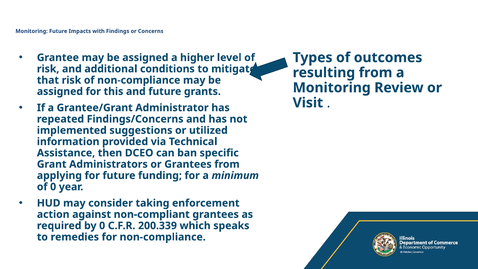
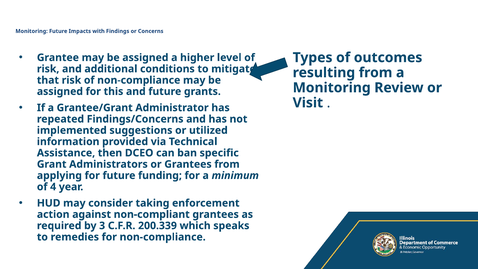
of 0: 0 -> 4
by 0: 0 -> 3
